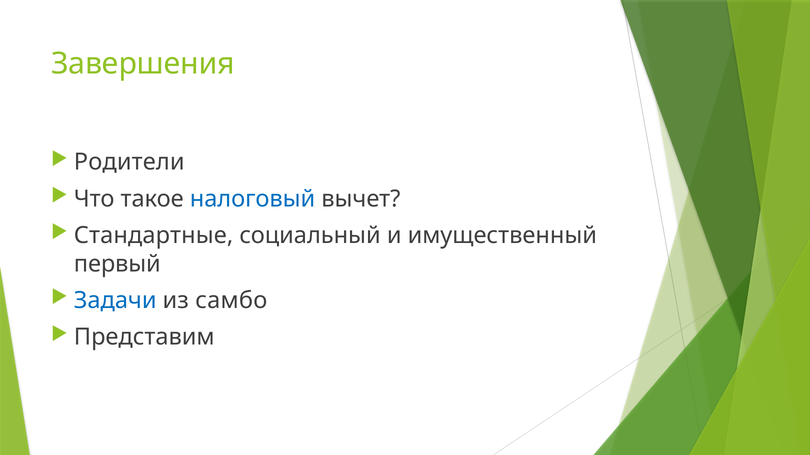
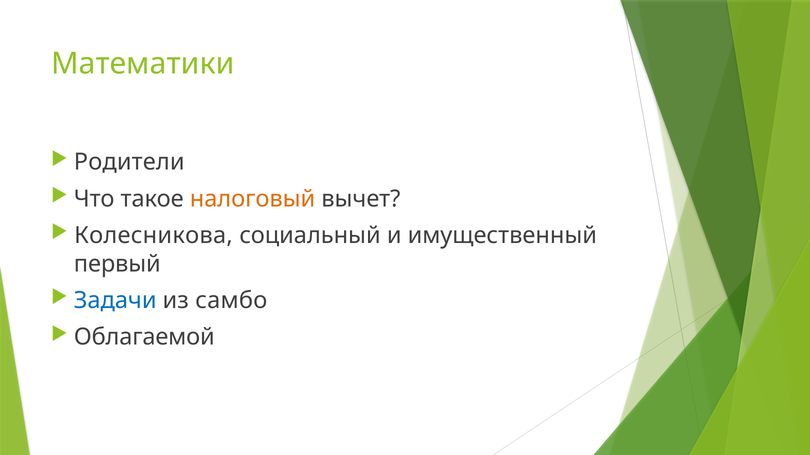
Завершения: Завершения -> Математики
налоговый colour: blue -> orange
Стандартные: Стандартные -> Колесникова
Представим: Представим -> Облагаемой
